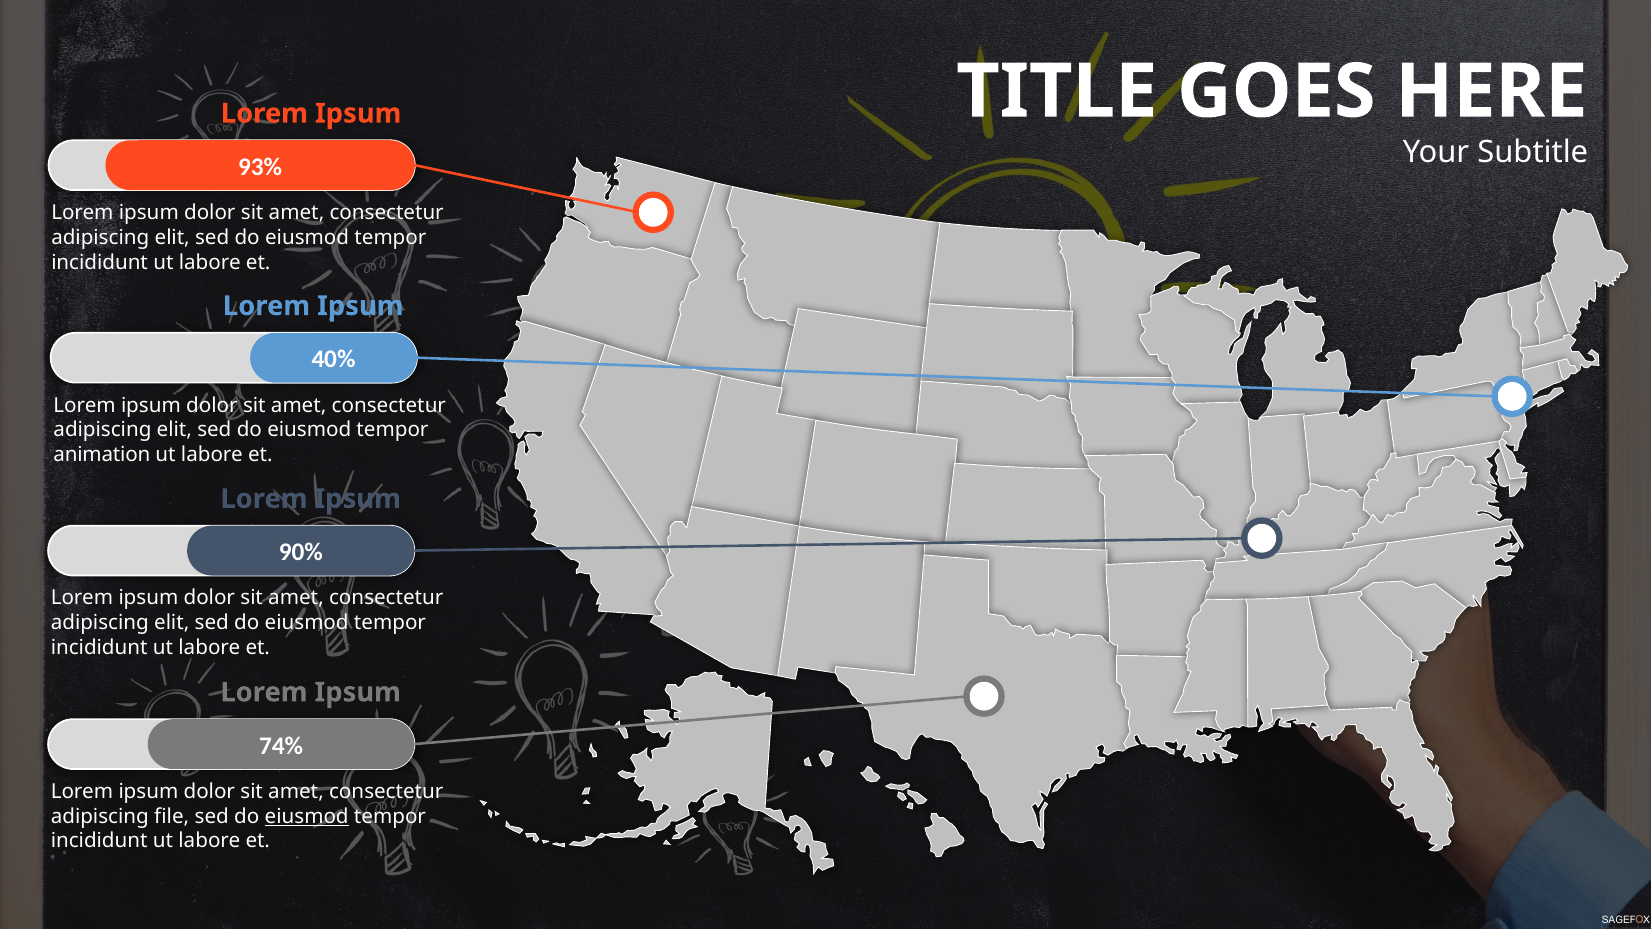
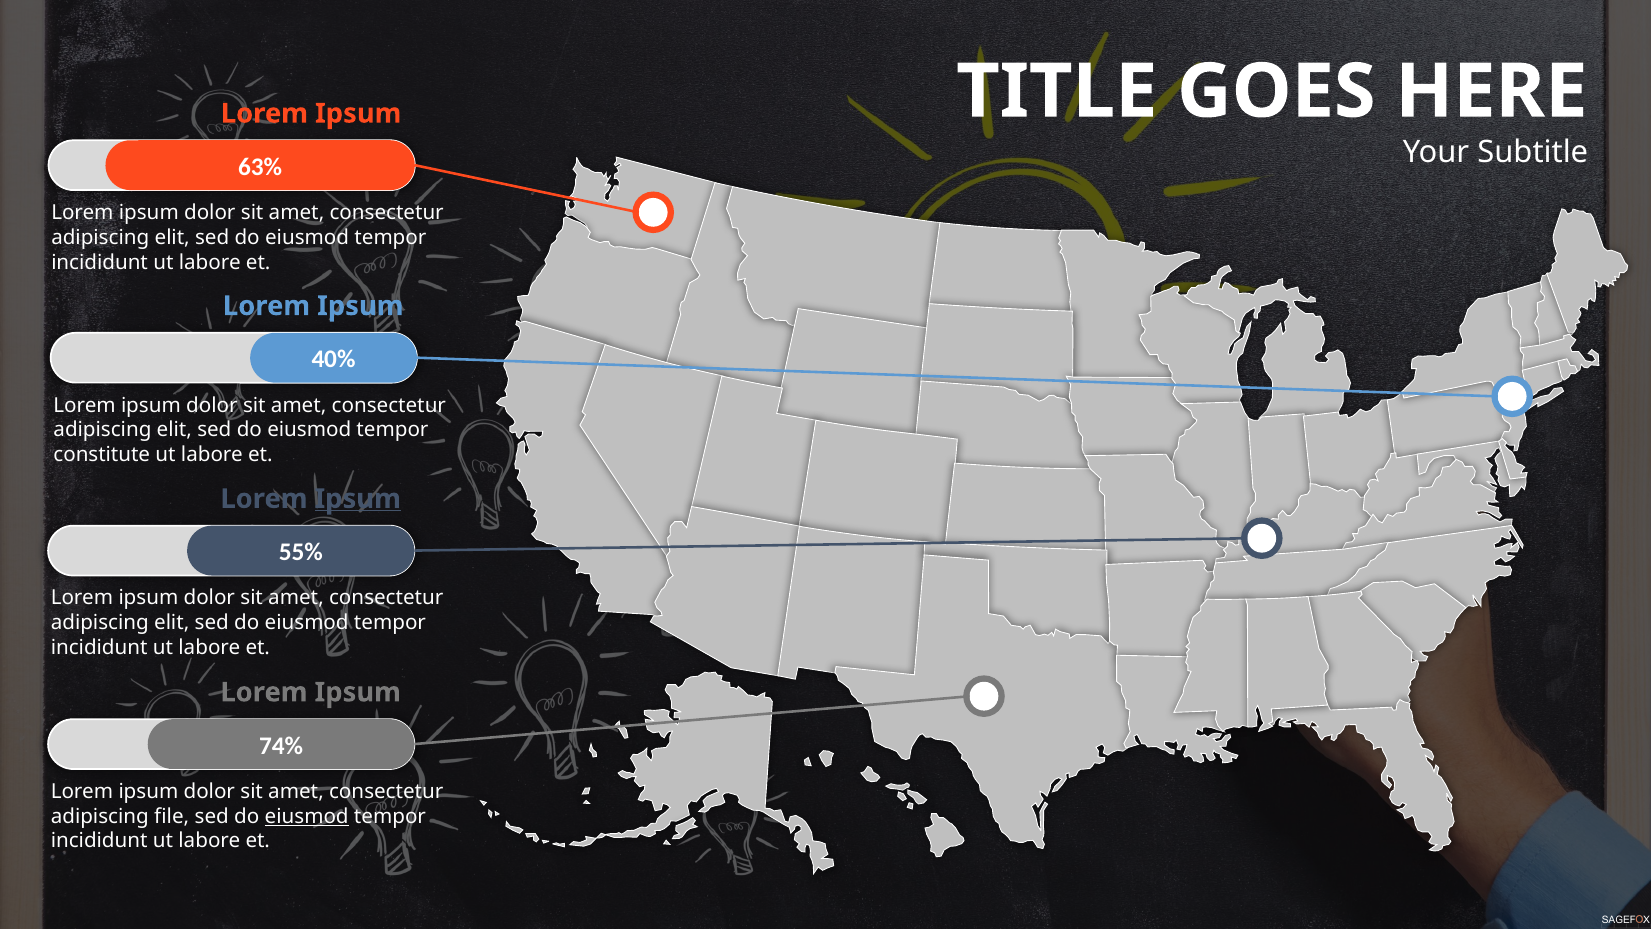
93%: 93% -> 63%
animation: animation -> constitute
Ipsum at (358, 499) underline: none -> present
90%: 90% -> 55%
